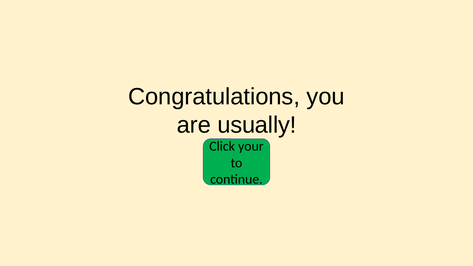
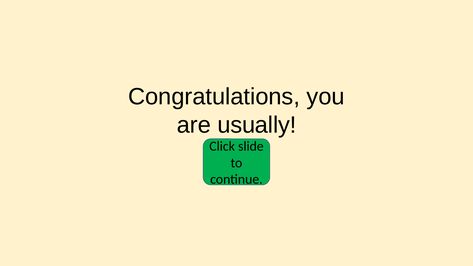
your: your -> slide
